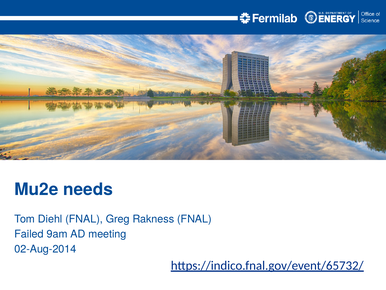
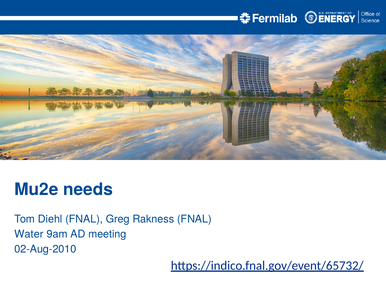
Failed: Failed -> Water
02-Aug-2014: 02-Aug-2014 -> 02-Aug-2010
